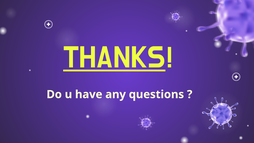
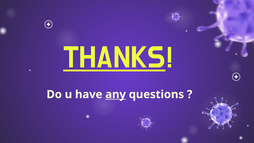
any underline: none -> present
